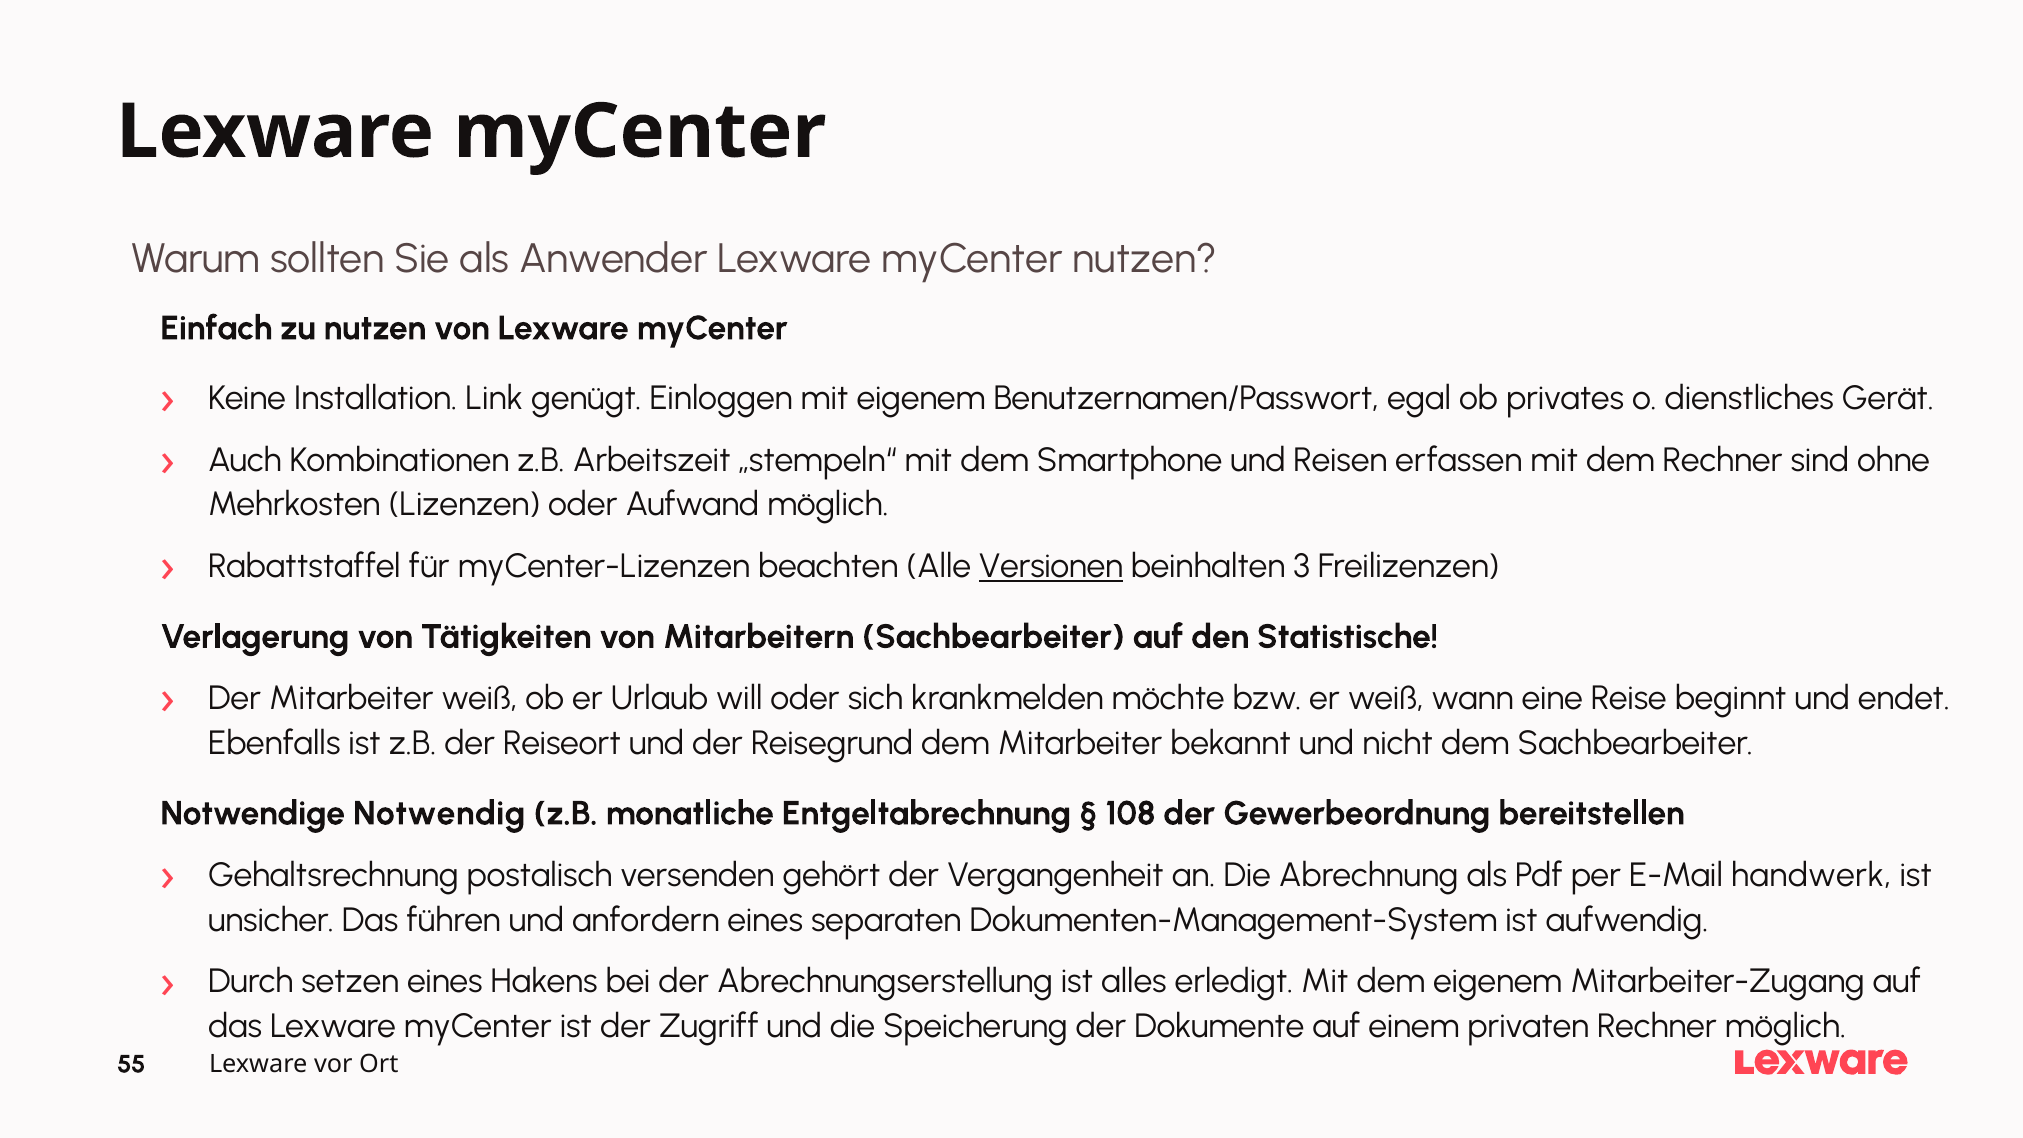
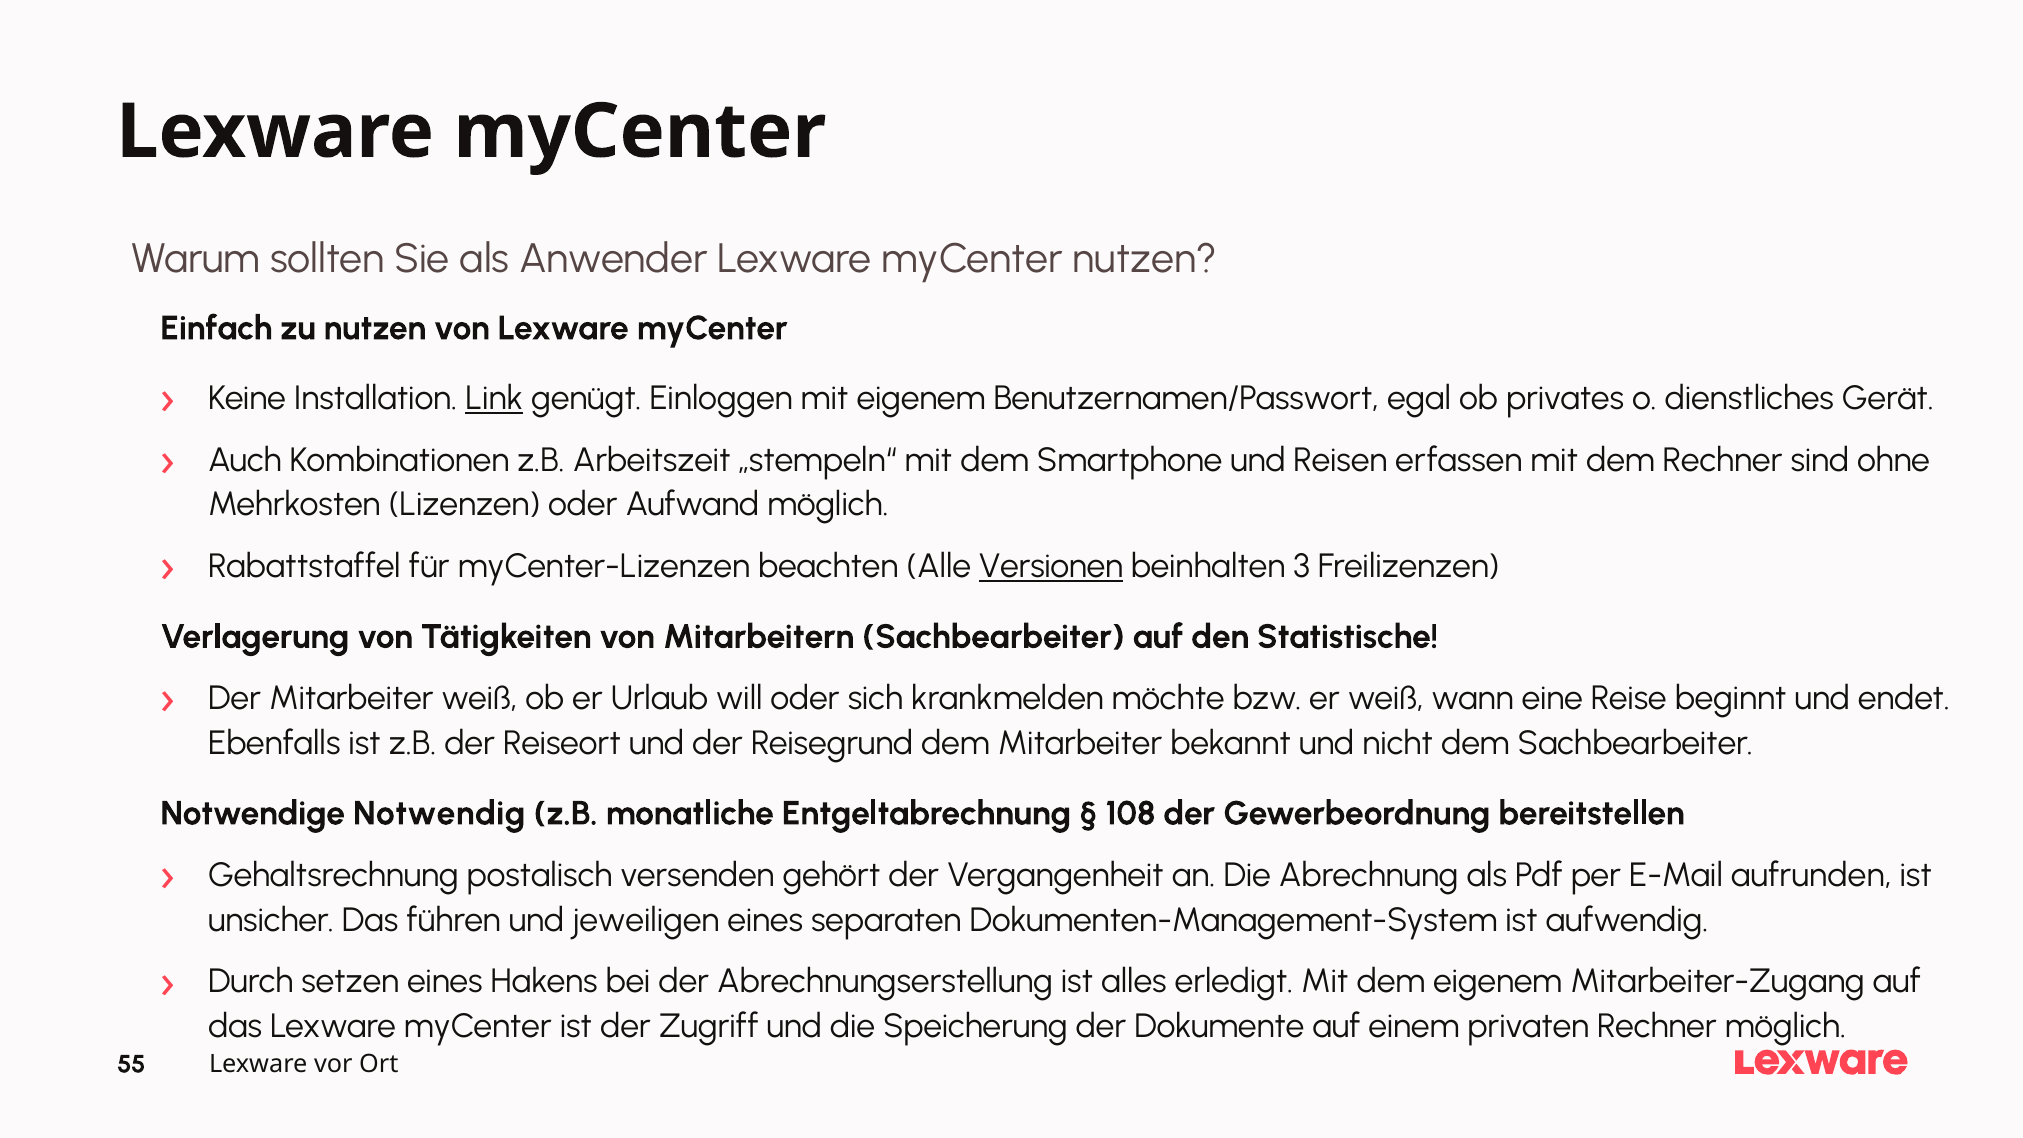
Link underline: none -> present
handwerk: handwerk -> aufrunden
anfordern: anfordern -> jeweiligen
